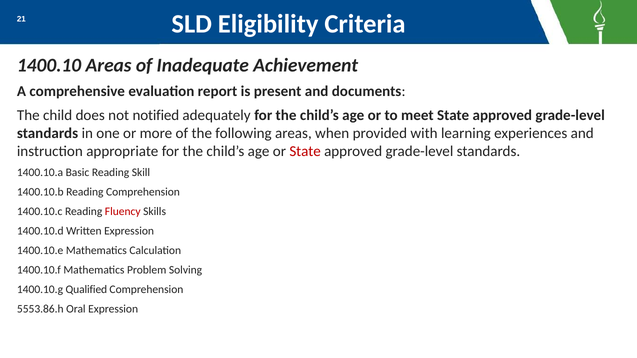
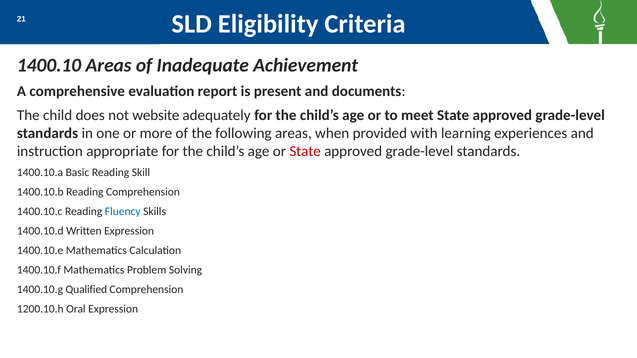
notified: notified -> website
Fluency colour: red -> blue
5553.86.h: 5553.86.h -> 1200.10.h
